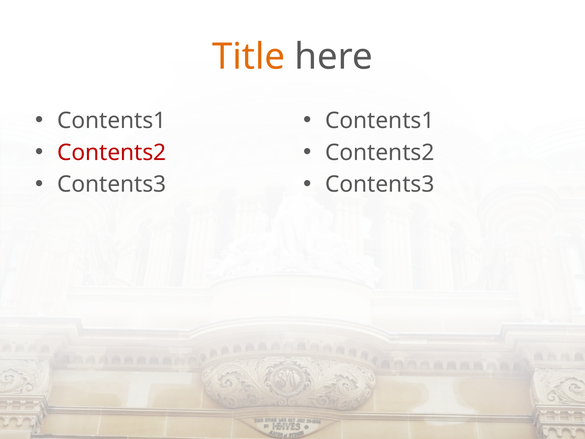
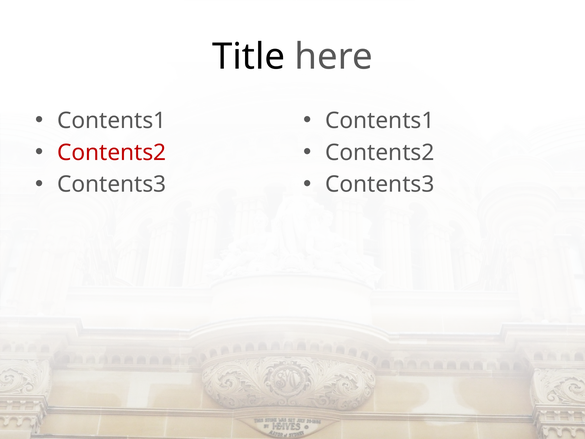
Title colour: orange -> black
